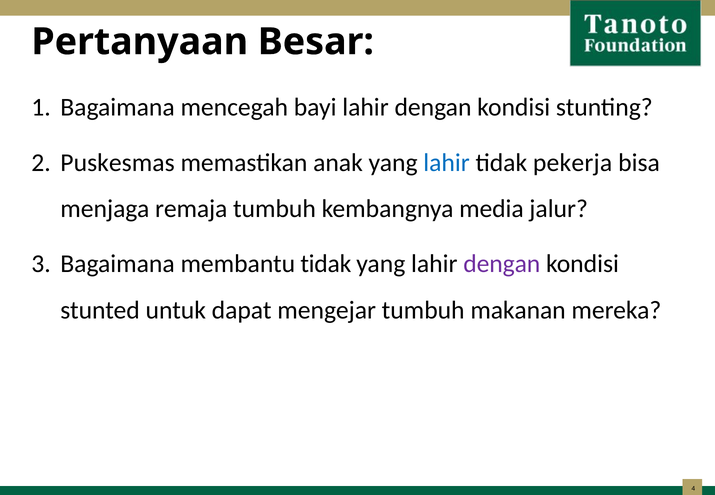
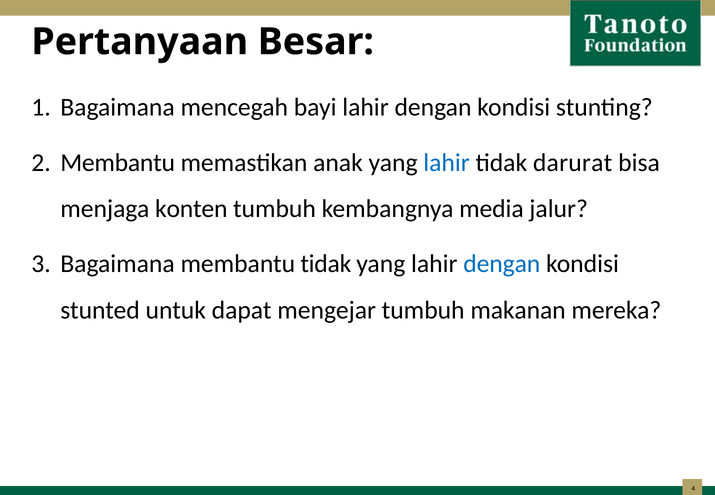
Puskesmas at (118, 163): Puskesmas -> Membantu
pekerja: pekerja -> darurat
remaja: remaja -> konten
dengan at (502, 264) colour: purple -> blue
